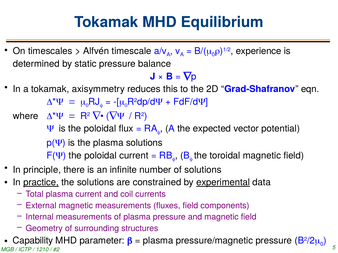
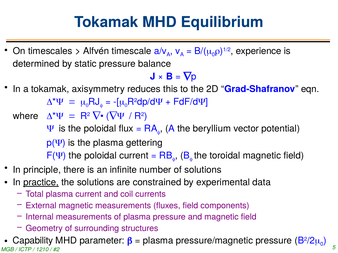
expected: expected -> beryllium
plasma solutions: solutions -> gettering
experimental underline: present -> none
